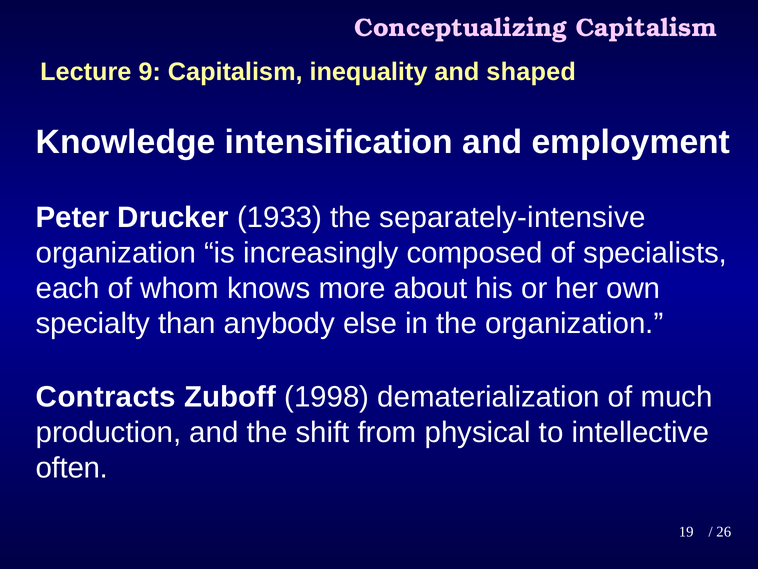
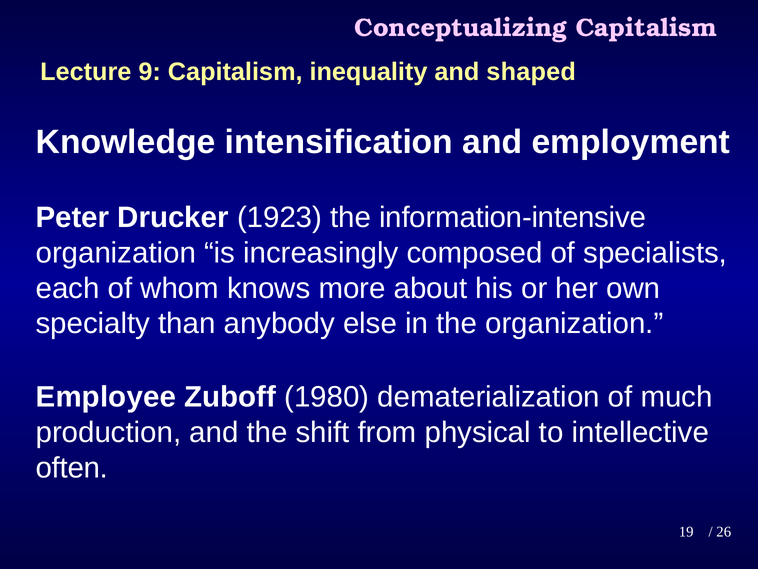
1933: 1933 -> 1923
separately-intensive: separately-intensive -> information-intensive
Contracts: Contracts -> Employee
1998: 1998 -> 1980
